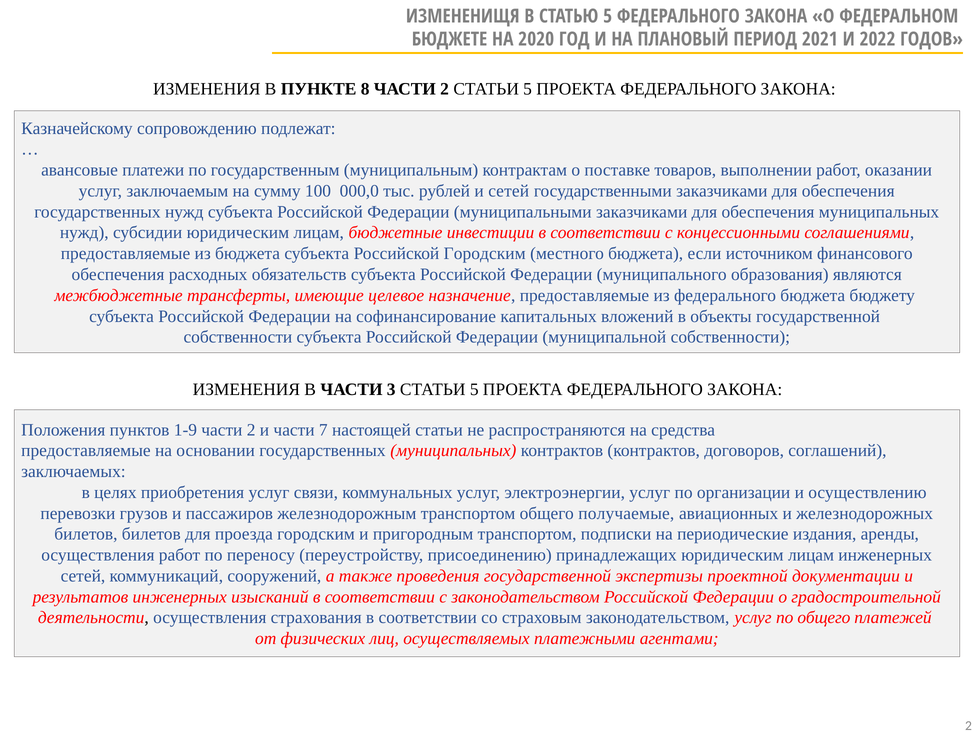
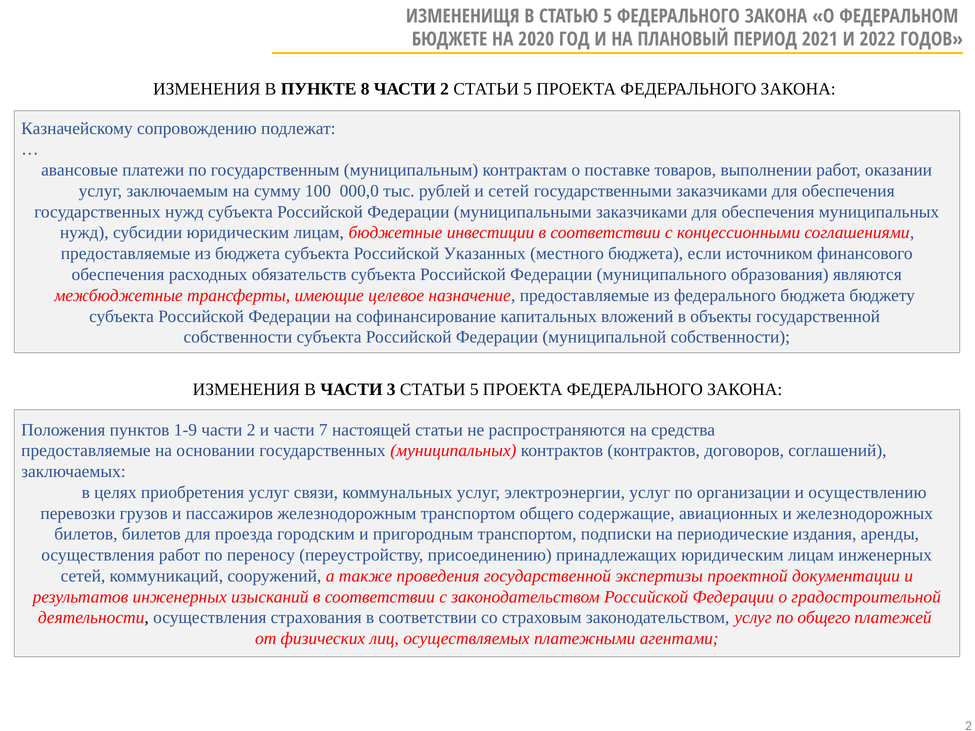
Российской Городским: Городским -> Указанных
получаемые: получаемые -> содержащие
